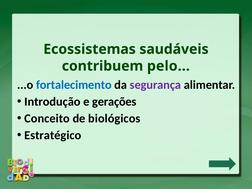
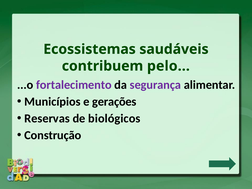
fortalecimento colour: blue -> purple
Introdução: Introdução -> Municípios
Conceito: Conceito -> Reservas
Estratégico: Estratégico -> Construção
